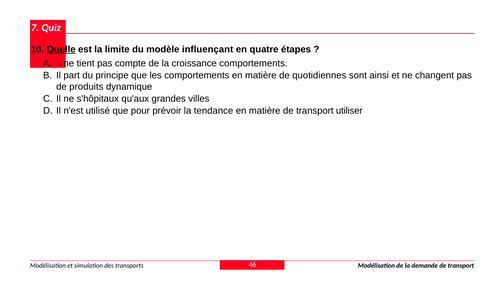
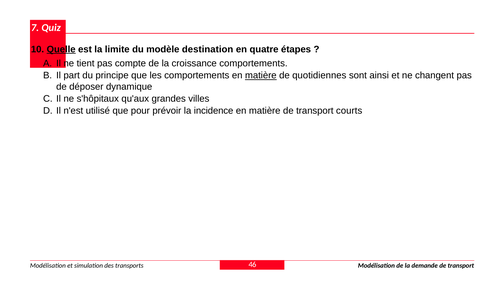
influençant: influençant -> destination
matière at (261, 76) underline: none -> present
produits: produits -> déposer
tendance: tendance -> incidence
utiliser: utiliser -> courts
